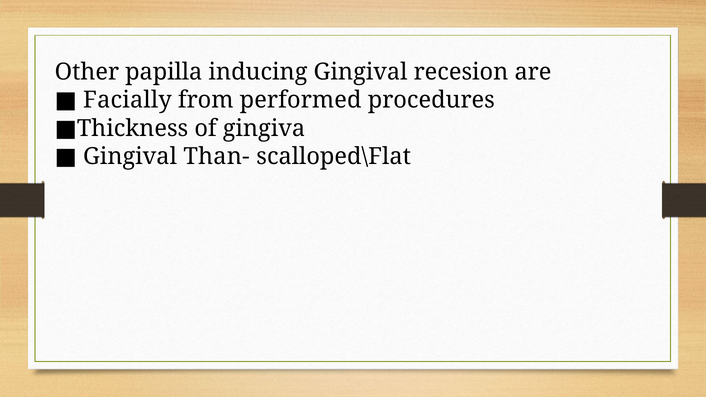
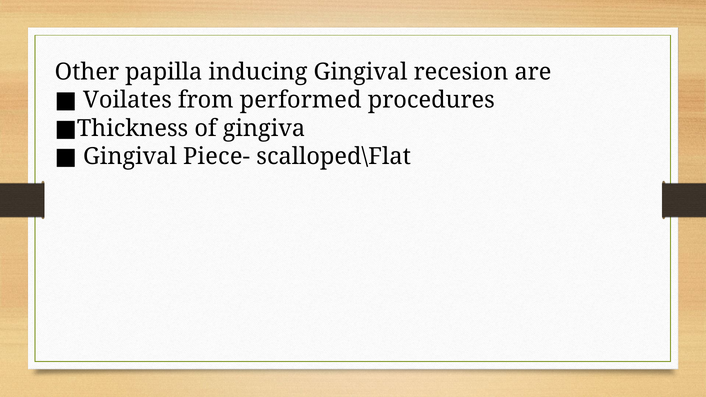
Facially: Facially -> Voilates
Than-: Than- -> Piece-
